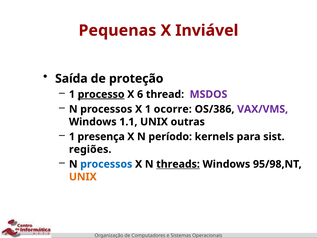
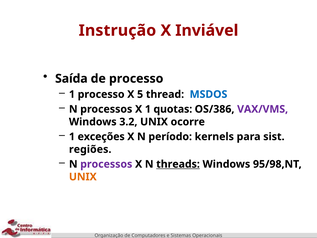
Pequenas: Pequenas -> Instrução
de proteção: proteção -> processo
processo at (101, 94) underline: present -> none
6: 6 -> 5
MSDOS colour: purple -> blue
ocorre: ocorre -> quotas
1.1: 1.1 -> 3.2
outras: outras -> ocorre
presença: presença -> exceções
processos at (106, 164) colour: blue -> purple
